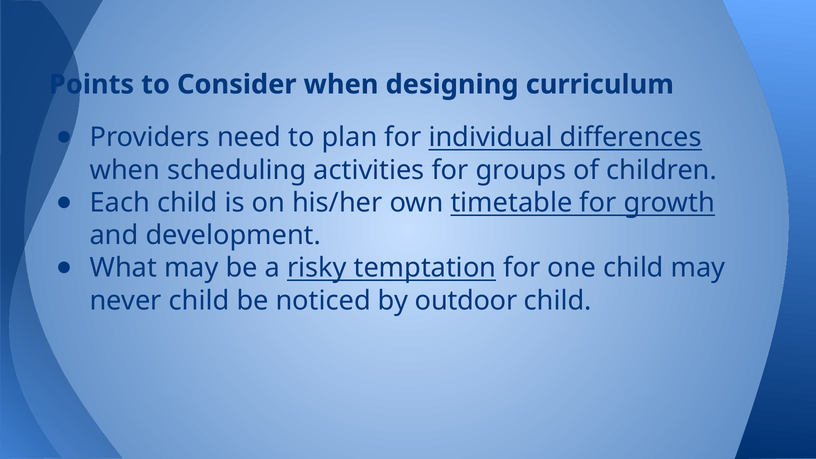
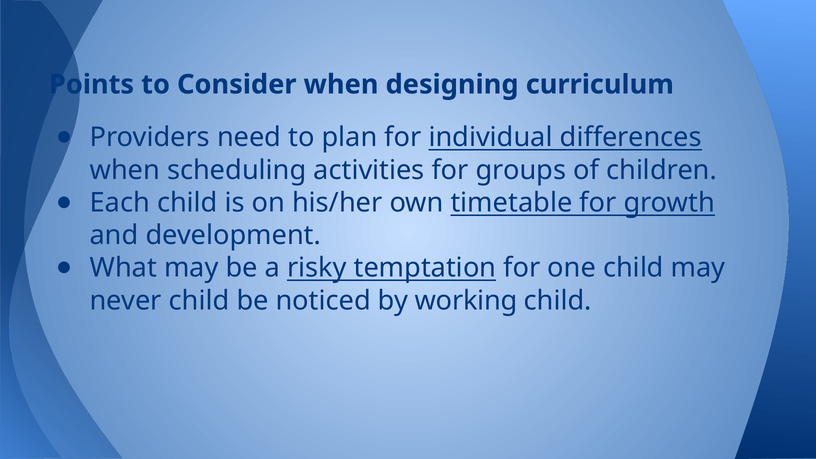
outdoor: outdoor -> working
